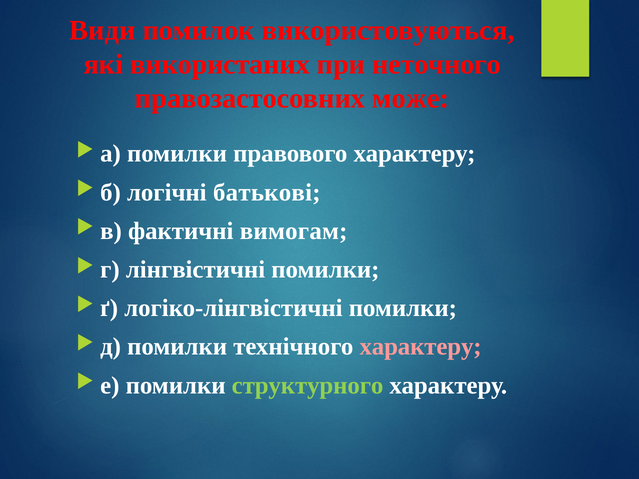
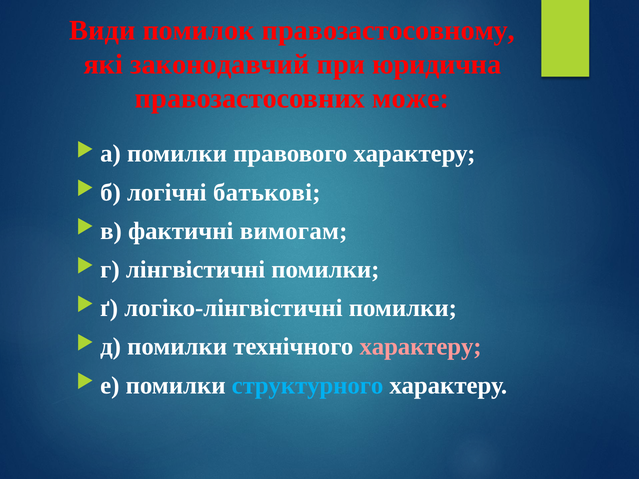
використовуються: використовуються -> правозастосовному
використаних: використаних -> законодавчий
неточного: неточного -> юридична
структурного colour: light green -> light blue
